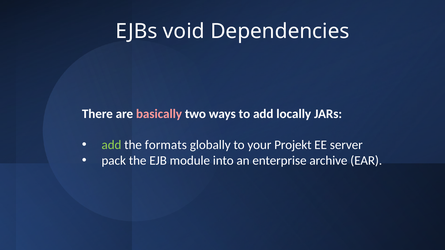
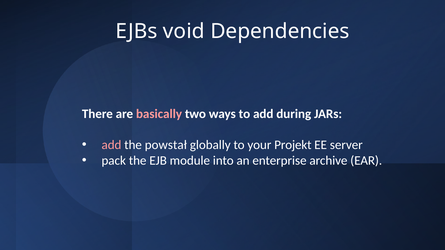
locally: locally -> during
add at (111, 145) colour: light green -> pink
formats: formats -> powstał
